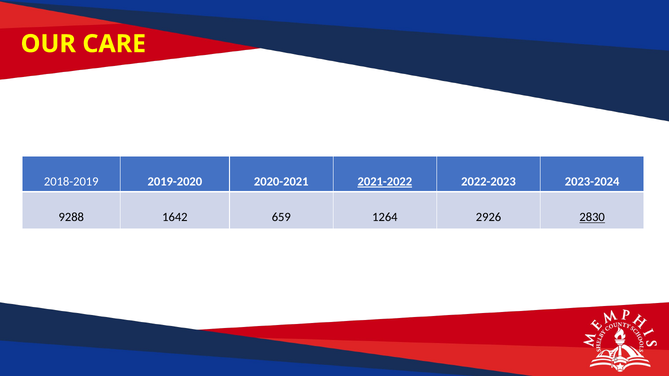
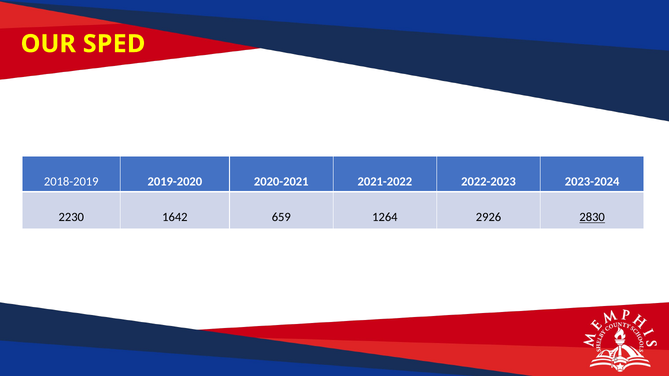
CARE: CARE -> SPED
2021-2022 underline: present -> none
9288: 9288 -> 2230
